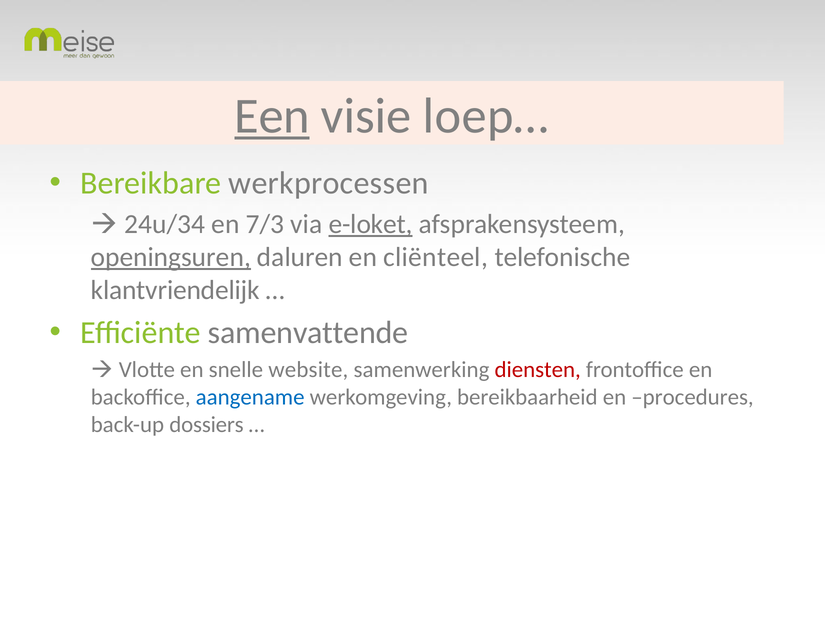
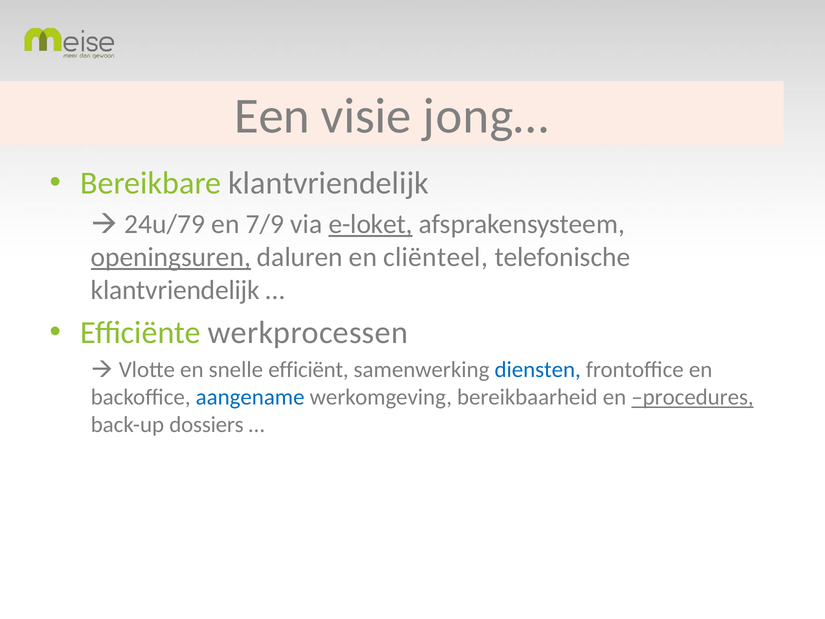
Een underline: present -> none
loep…: loep… -> jong…
Bereikbare werkprocessen: werkprocessen -> klantvriendelijk
24u/34: 24u/34 -> 24u/79
7/3: 7/3 -> 7/9
samenvattende: samenvattende -> werkprocessen
website: website -> efficiënt
diensten colour: red -> blue
procedures underline: none -> present
